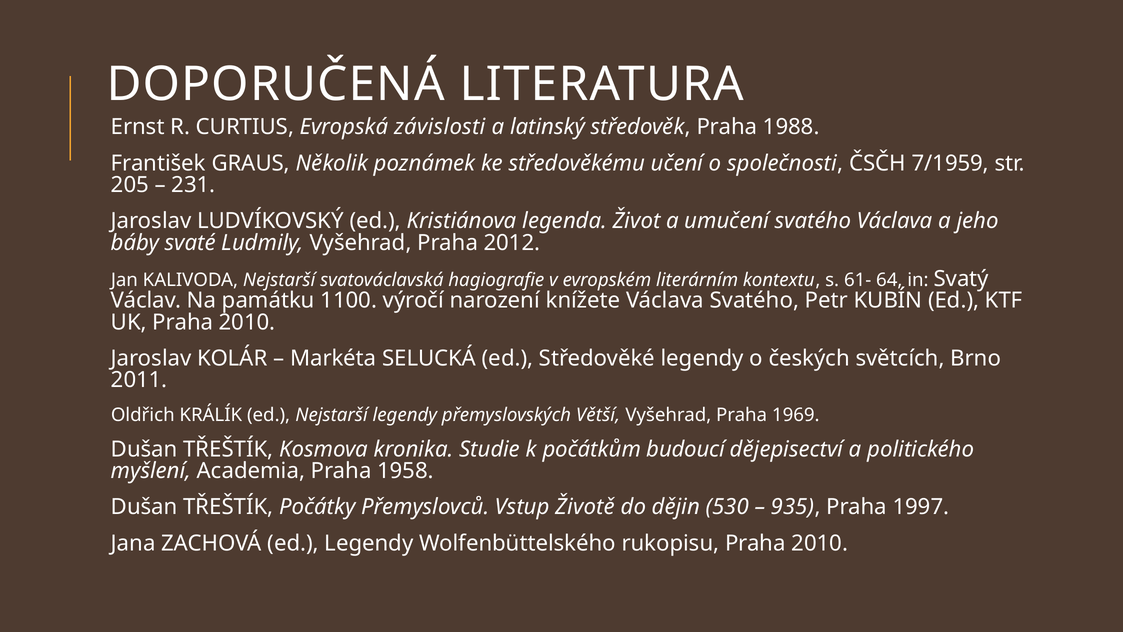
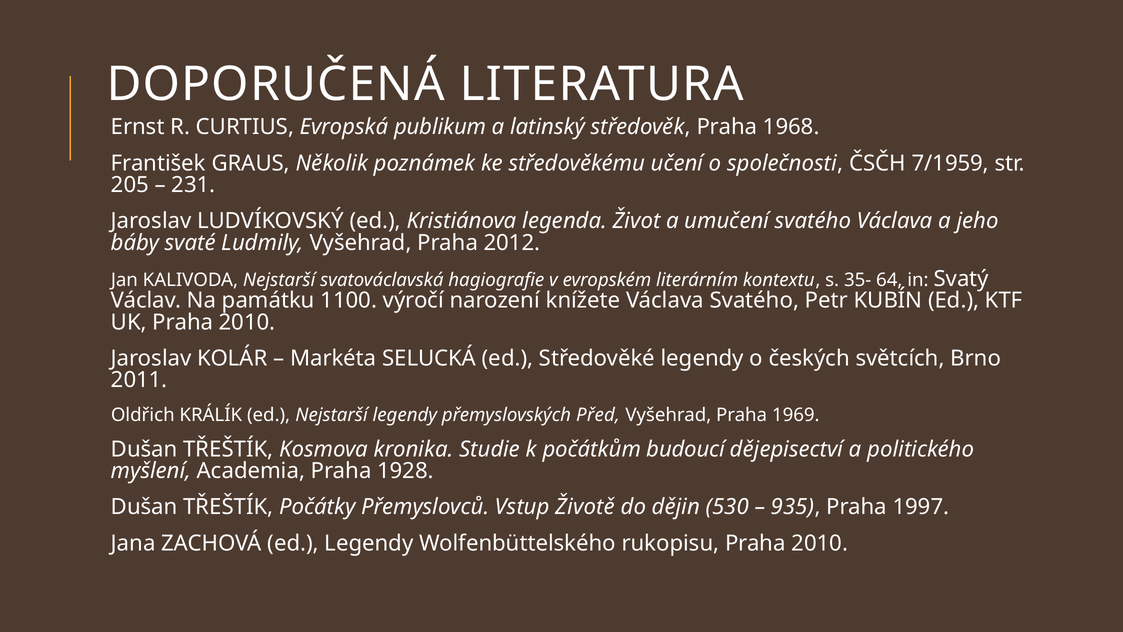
závislosti: závislosti -> publikum
1988: 1988 -> 1968
61-: 61- -> 35-
Větší: Větší -> Před
1958: 1958 -> 1928
